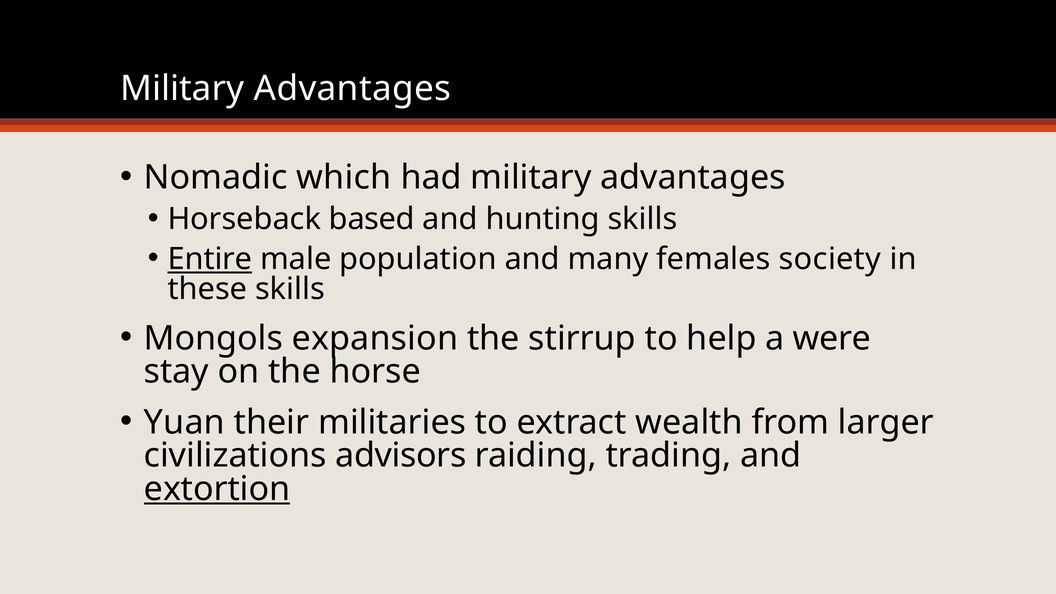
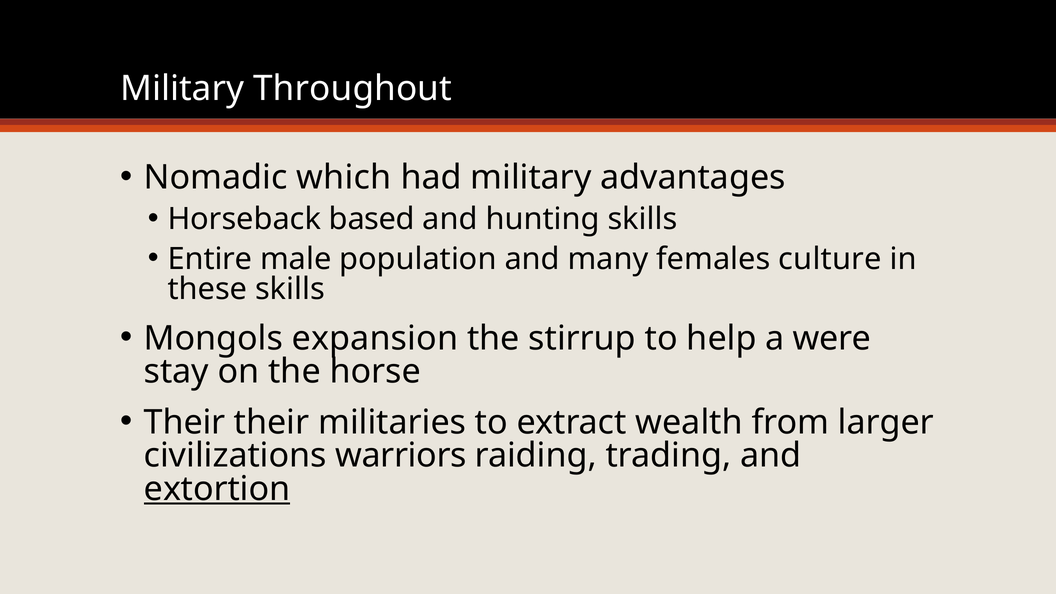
Advantages at (352, 89): Advantages -> Throughout
Entire underline: present -> none
society: society -> culture
Yuan at (184, 422): Yuan -> Their
advisors: advisors -> warriors
